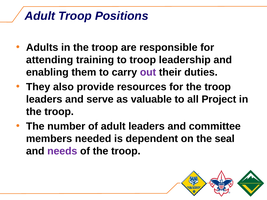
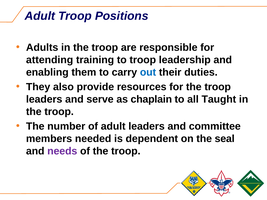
out colour: purple -> blue
valuable: valuable -> chaplain
Project: Project -> Taught
